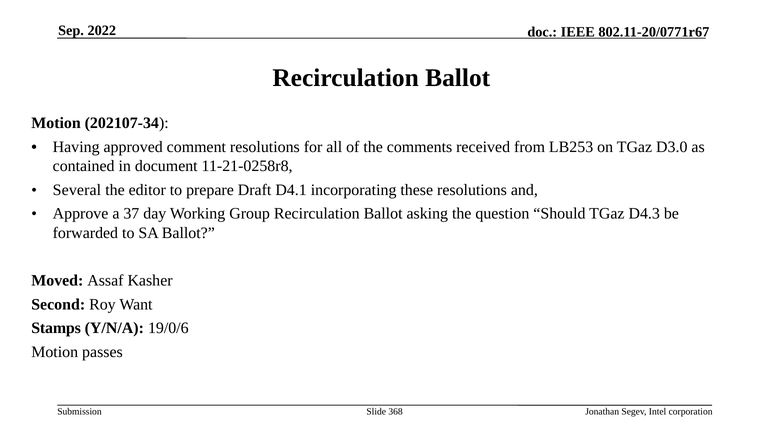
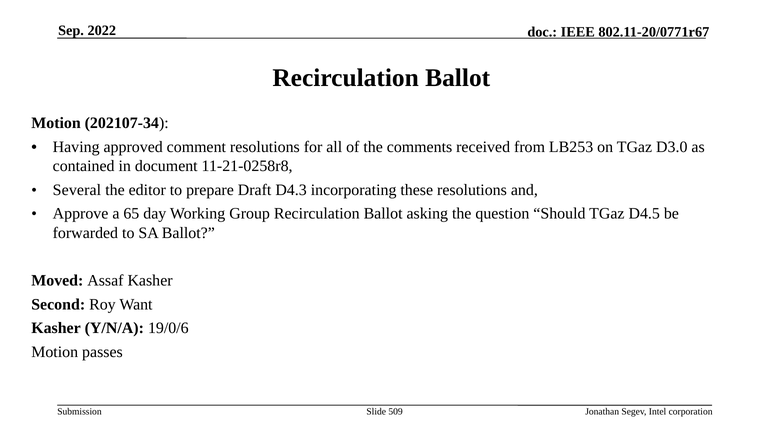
D4.1: D4.1 -> D4.3
37: 37 -> 65
D4.3: D4.3 -> D4.5
Stamps at (56, 328): Stamps -> Kasher
368: 368 -> 509
